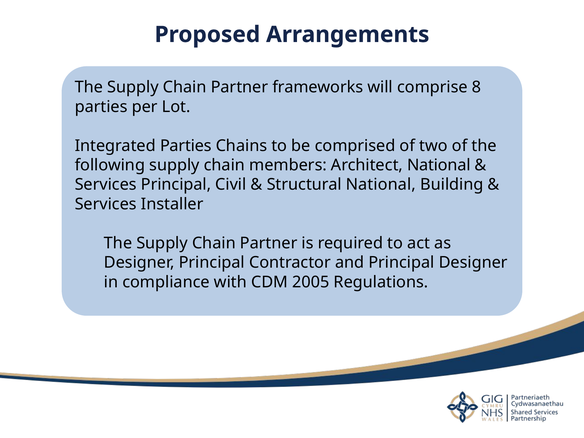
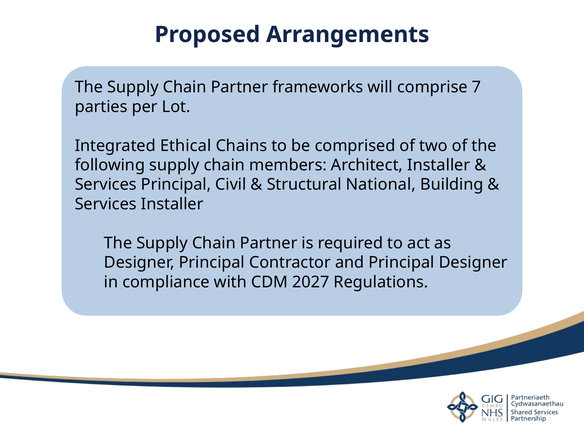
8: 8 -> 7
Integrated Parties: Parties -> Ethical
Architect National: National -> Installer
2005: 2005 -> 2027
